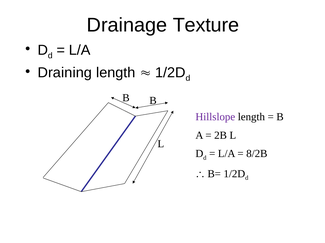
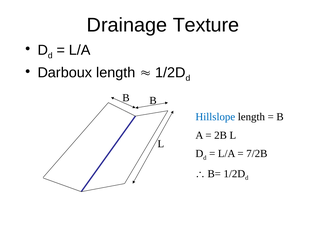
Draining: Draining -> Darboux
Hillslope colour: purple -> blue
8/2B: 8/2B -> 7/2B
